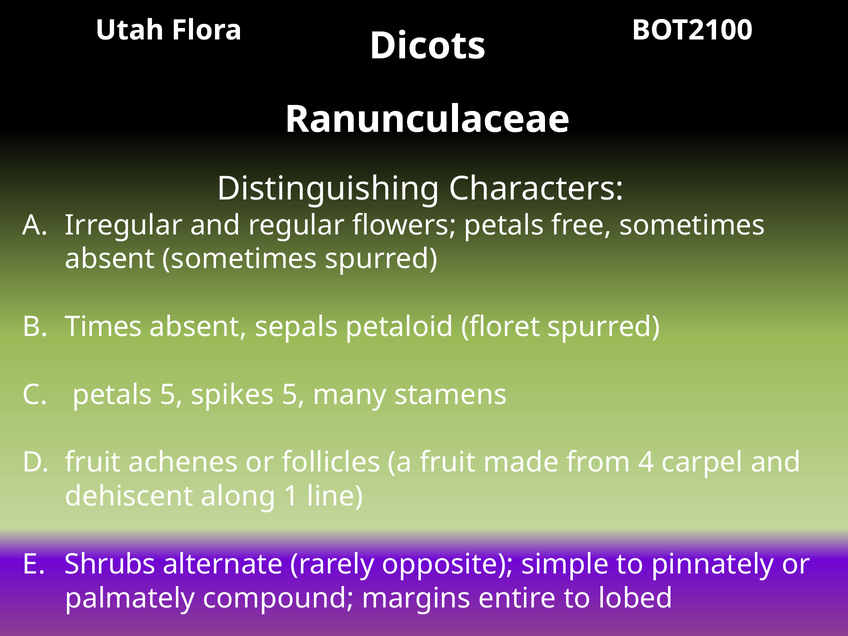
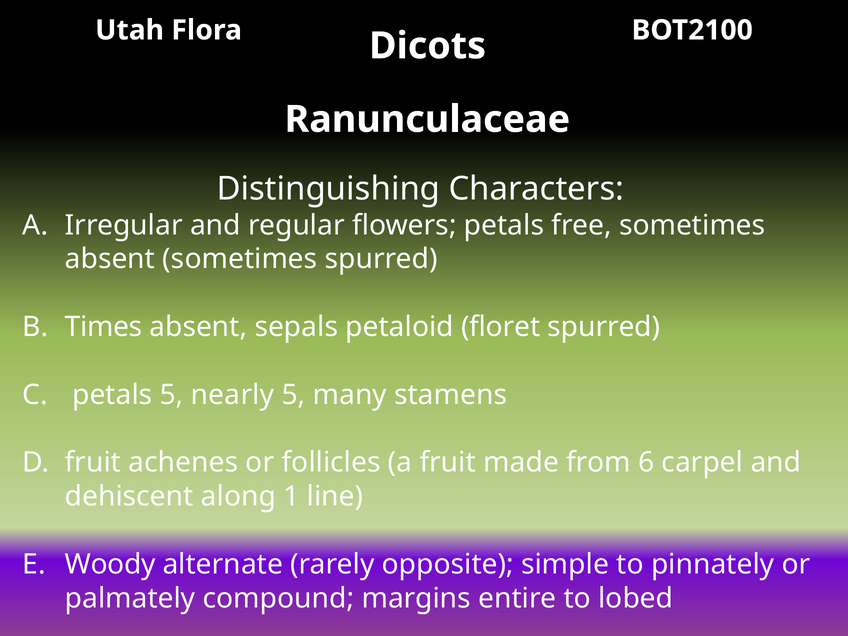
spikes: spikes -> nearly
4: 4 -> 6
Shrubs: Shrubs -> Woody
